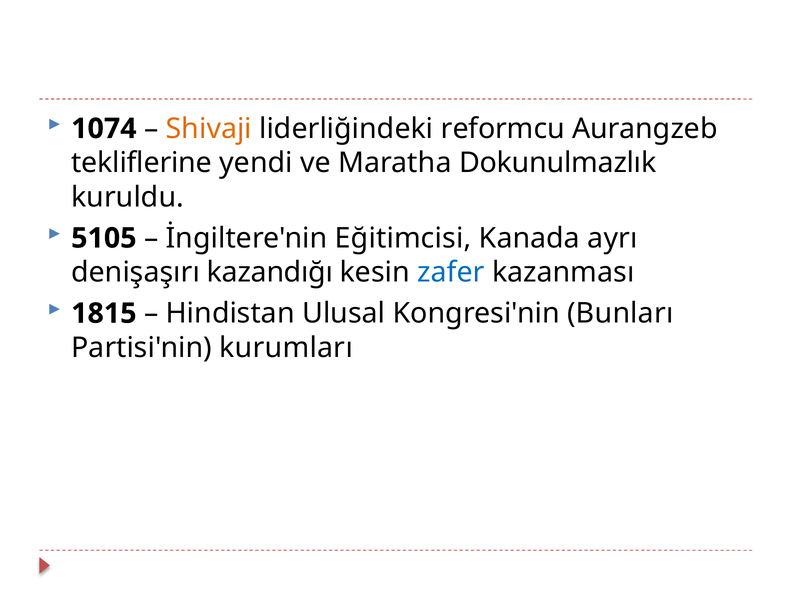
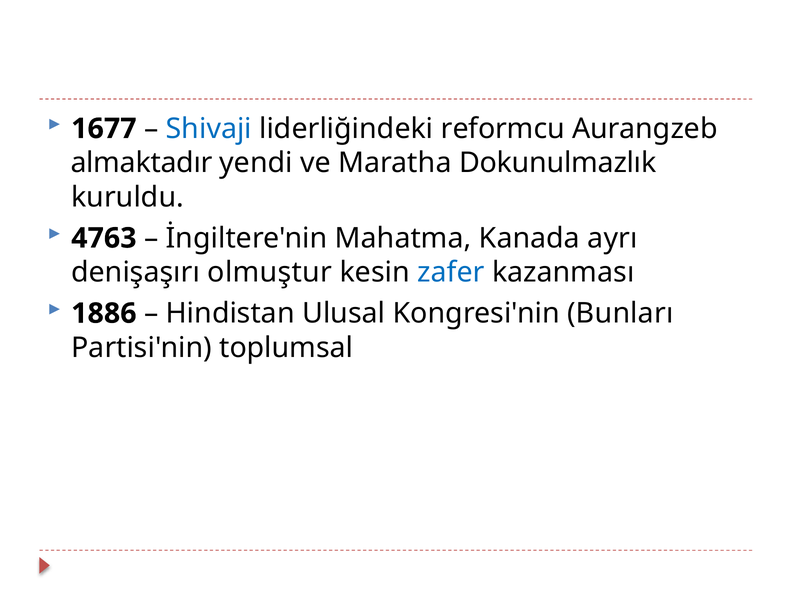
1074: 1074 -> 1677
Shivaji colour: orange -> blue
tekliflerine: tekliflerine -> almaktadır
5105: 5105 -> 4763
Eğitimcisi: Eğitimcisi -> Mahatma
kazandığı: kazandığı -> olmuştur
1815: 1815 -> 1886
kurumları: kurumları -> toplumsal
